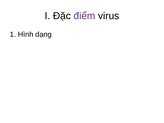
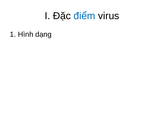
điểm colour: purple -> blue
